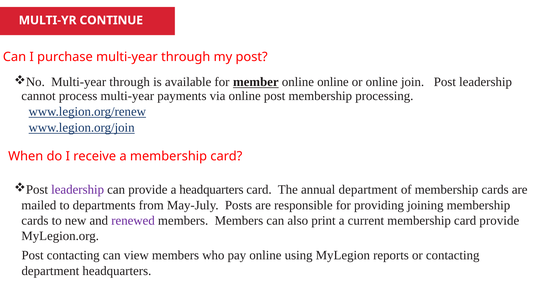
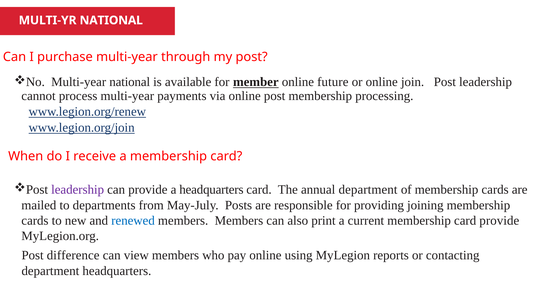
MULTI-YR CONTINUE: CONTINUE -> NATIONAL
through at (130, 82): through -> national
online online: online -> future
renewed colour: purple -> blue
Post contacting: contacting -> difference
